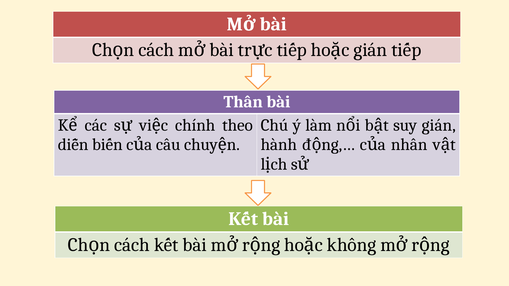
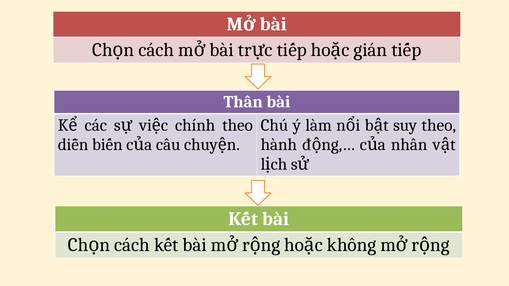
suy gián: gián -> theo
